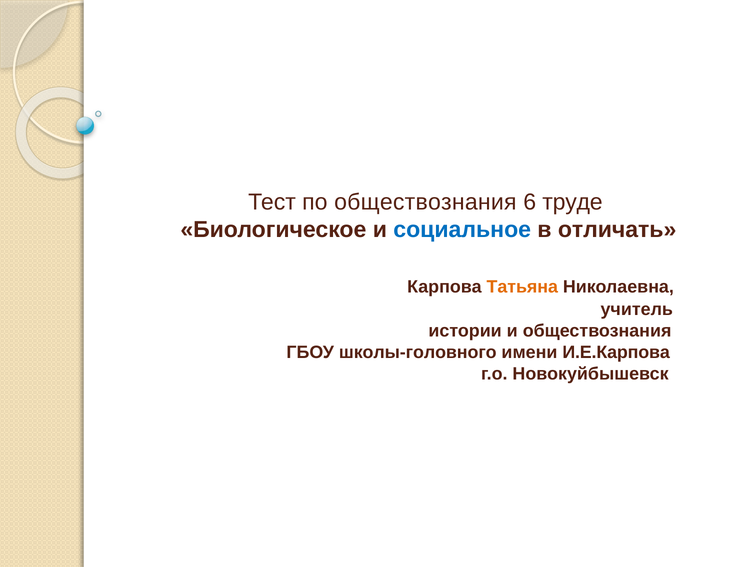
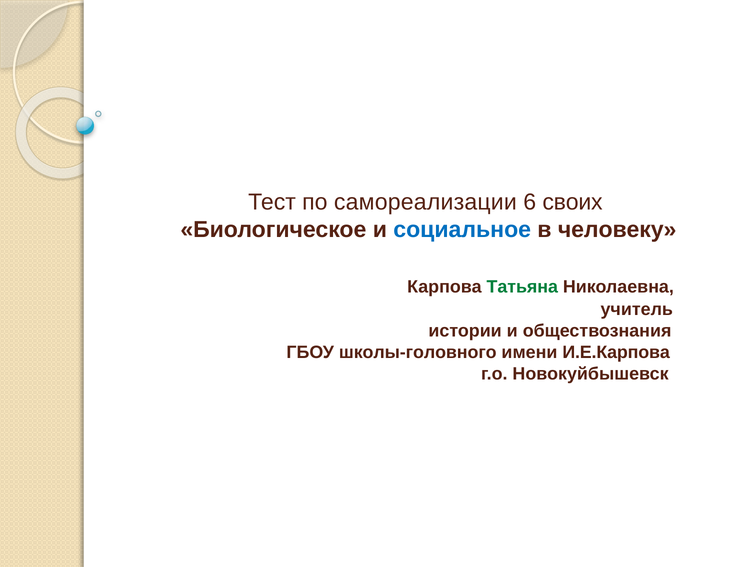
по обществознания: обществознания -> самореализации
труде: труде -> своих
отличать: отличать -> человеку
Татьяна colour: orange -> green
